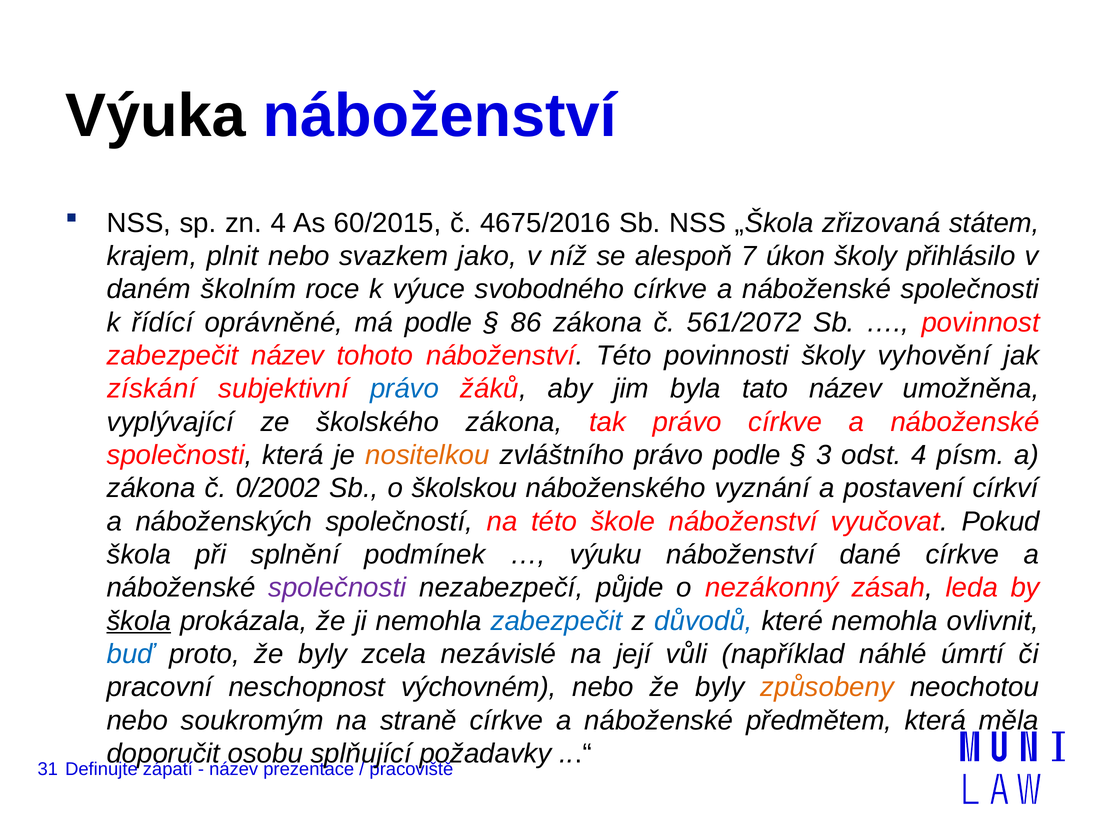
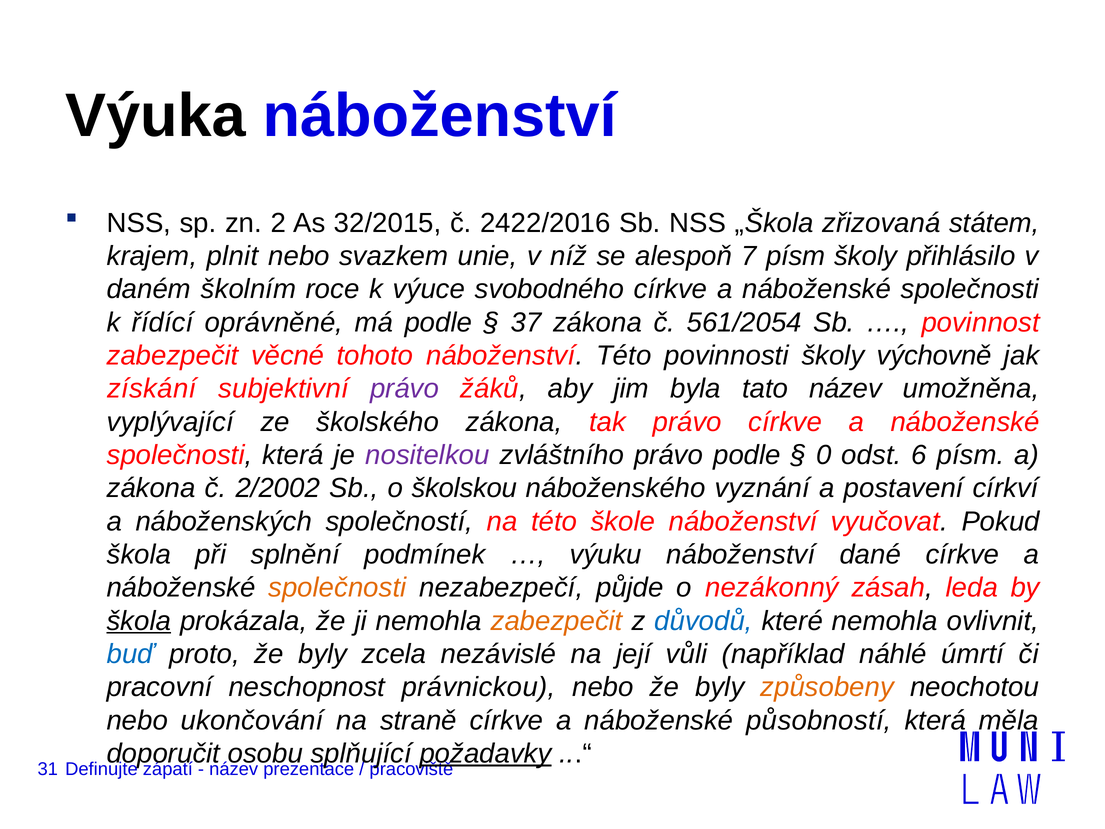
zn 4: 4 -> 2
60/2015: 60/2015 -> 32/2015
4675/2016: 4675/2016 -> 2422/2016
jako: jako -> unie
7 úkon: úkon -> písm
86: 86 -> 37
561/2072: 561/2072 -> 561/2054
zabezpečit název: název -> věcné
vyhovění: vyhovění -> výchovně
právo at (405, 389) colour: blue -> purple
nositelkou colour: orange -> purple
3: 3 -> 0
odst 4: 4 -> 6
0/2002: 0/2002 -> 2/2002
společnosti at (337, 588) colour: purple -> orange
zabezpečit at (557, 621) colour: blue -> orange
výchovném: výchovném -> právnickou
soukromým: soukromým -> ukončování
předmětem: předmětem -> působností
požadavky underline: none -> present
